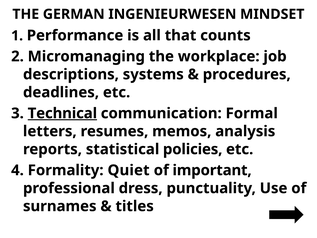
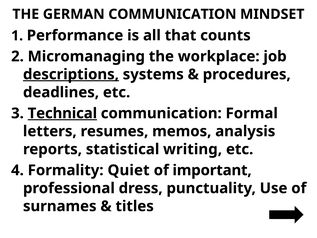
GERMAN INGENIEURWESEN: INGENIEURWESEN -> COMMUNICATION
descriptions underline: none -> present
policies: policies -> writing
